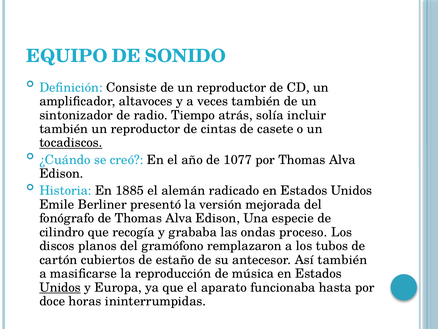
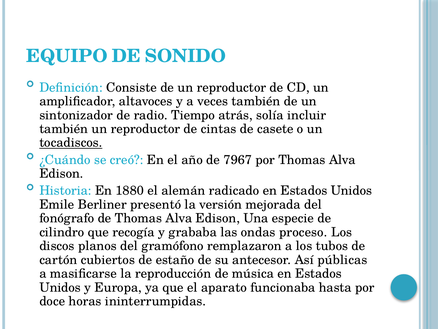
1077: 1077 -> 7967
1885: 1885 -> 1880
Así también: también -> públicas
Unidos at (60, 287) underline: present -> none
